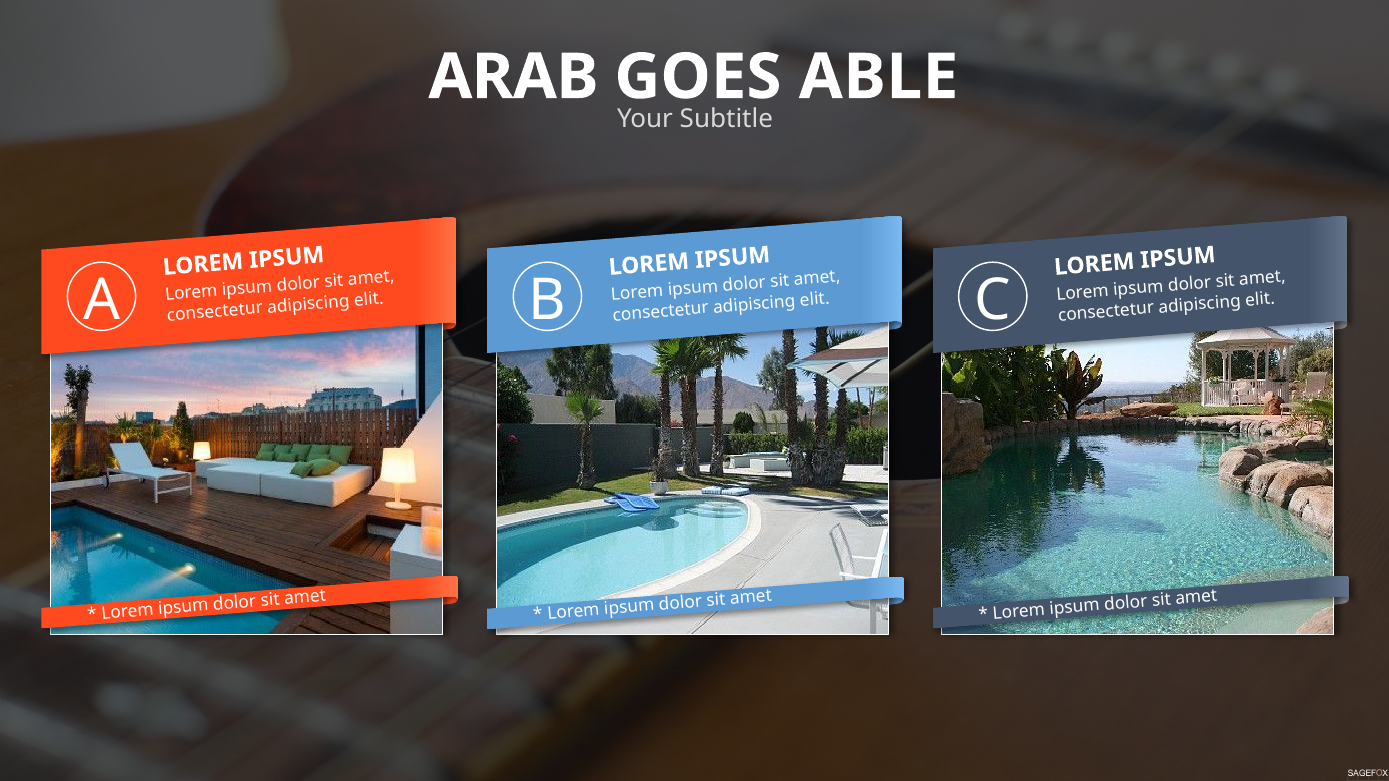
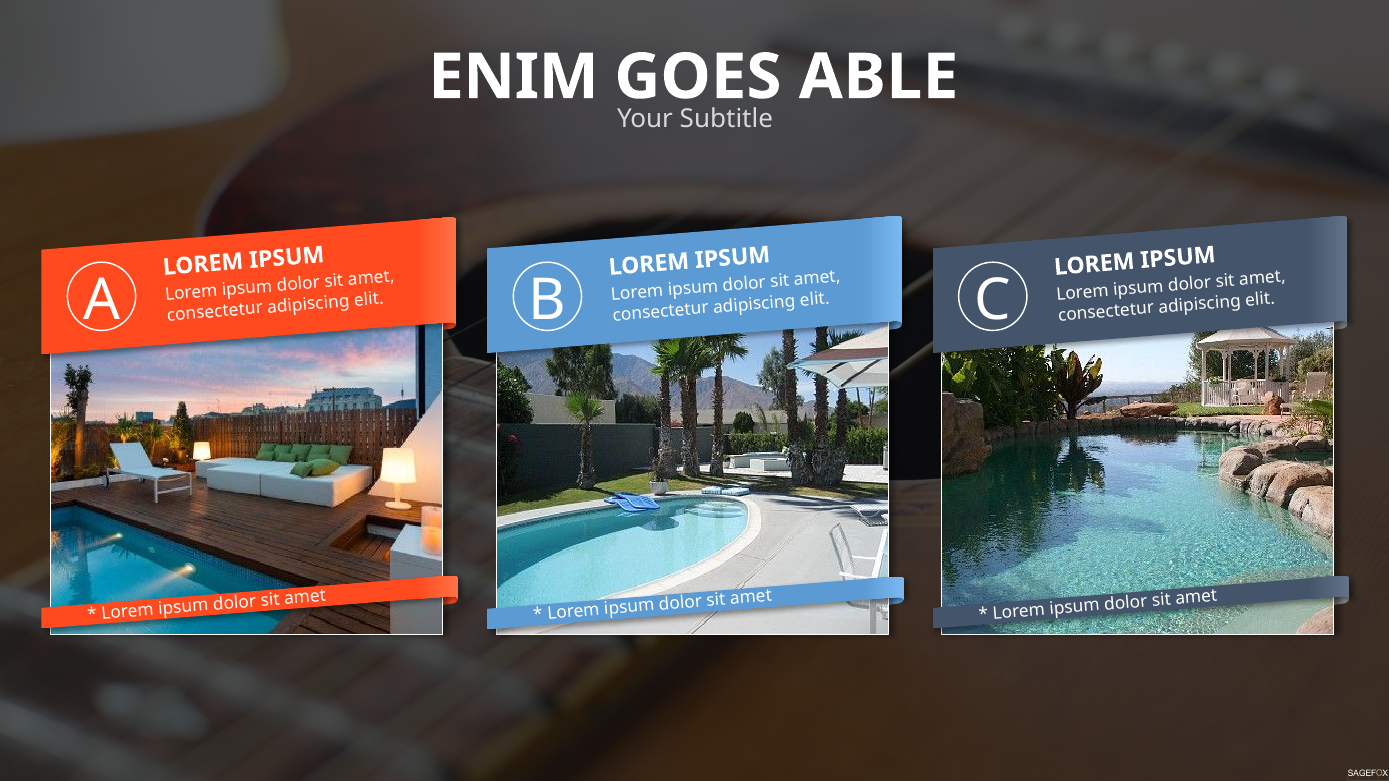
ARAB: ARAB -> ENIM
